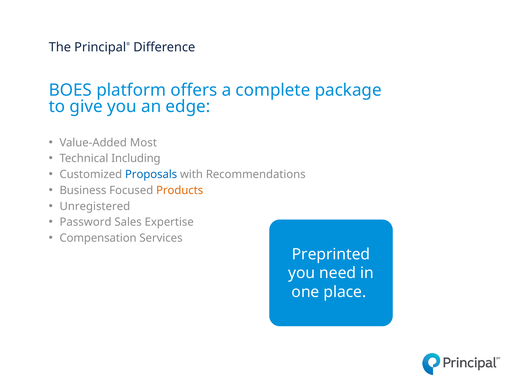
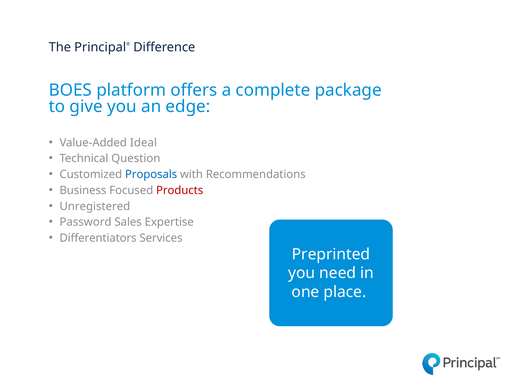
Most: Most -> Ideal
Including: Including -> Question
Products colour: orange -> red
Compensation: Compensation -> Differentiators
